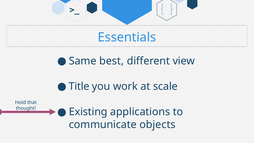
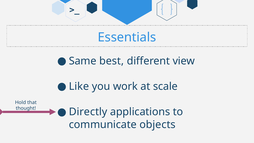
Title: Title -> Like
Existing: Existing -> Directly
